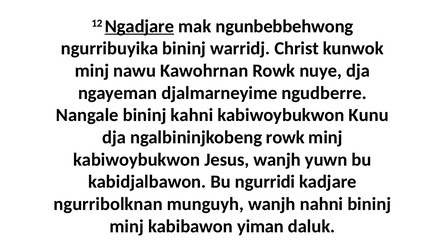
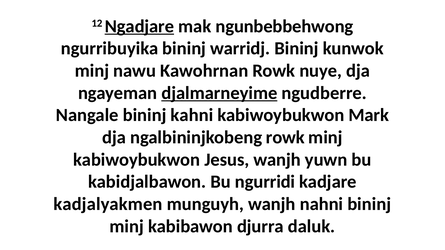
warridj Christ: Christ -> Bininj
djalmarneyime underline: none -> present
Kunu: Kunu -> Mark
ngurribolknan: ngurribolknan -> kadjalyakmen
yiman: yiman -> djurra
